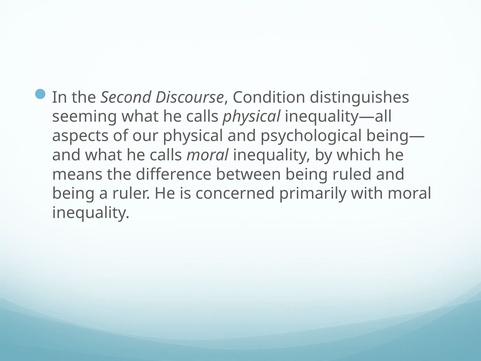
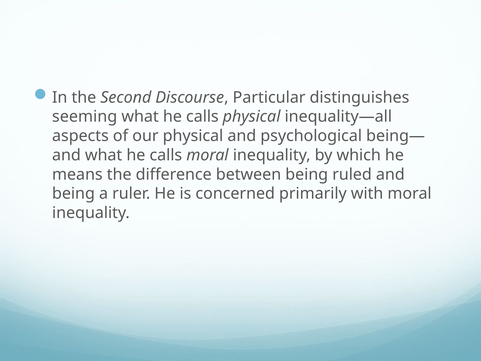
Condition: Condition -> Particular
